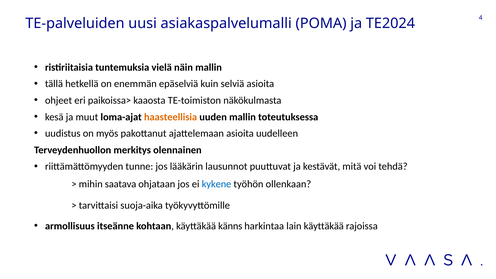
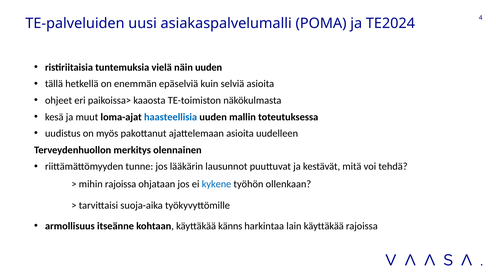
näin mallin: mallin -> uuden
haasteellisia colour: orange -> blue
mihin saatava: saatava -> rajoissa
